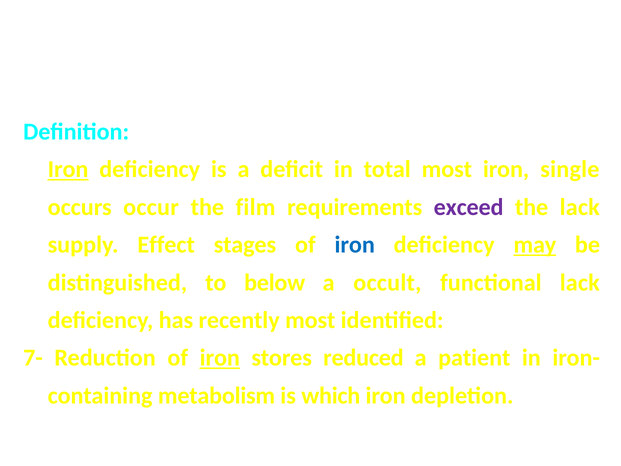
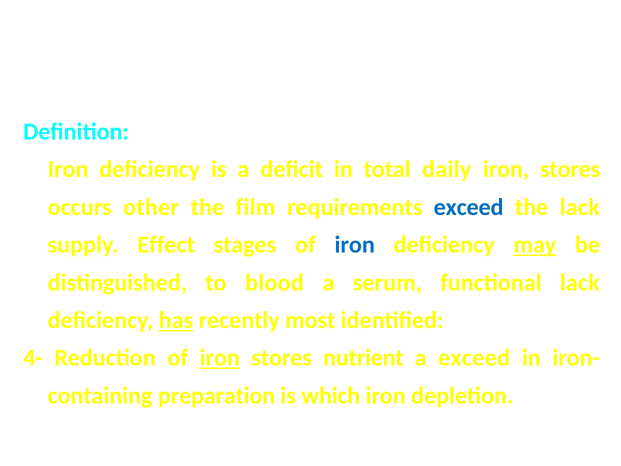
Iron at (68, 169) underline: present -> none
total most: most -> daily
single at (570, 169): single -> stores
occur: occur -> other
exceed at (469, 207) colour: purple -> blue
below: below -> blood
occult: occult -> serum
has underline: none -> present
7-: 7- -> 4-
reduced: reduced -> nutrient
a patient: patient -> exceed
metabolism: metabolism -> preparation
